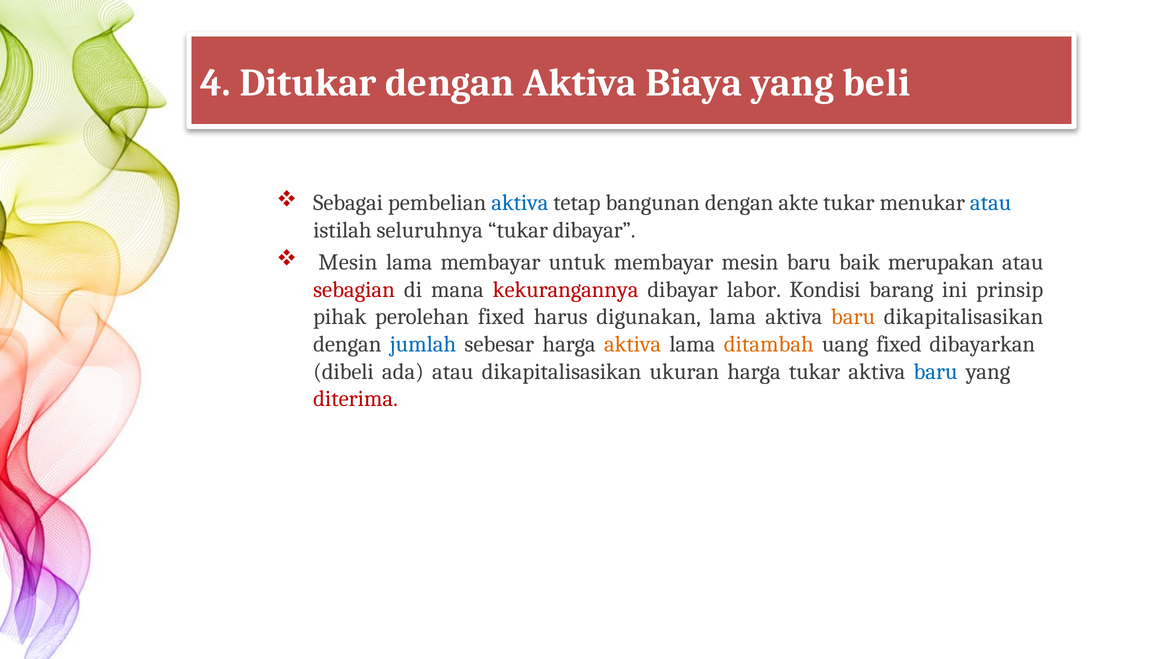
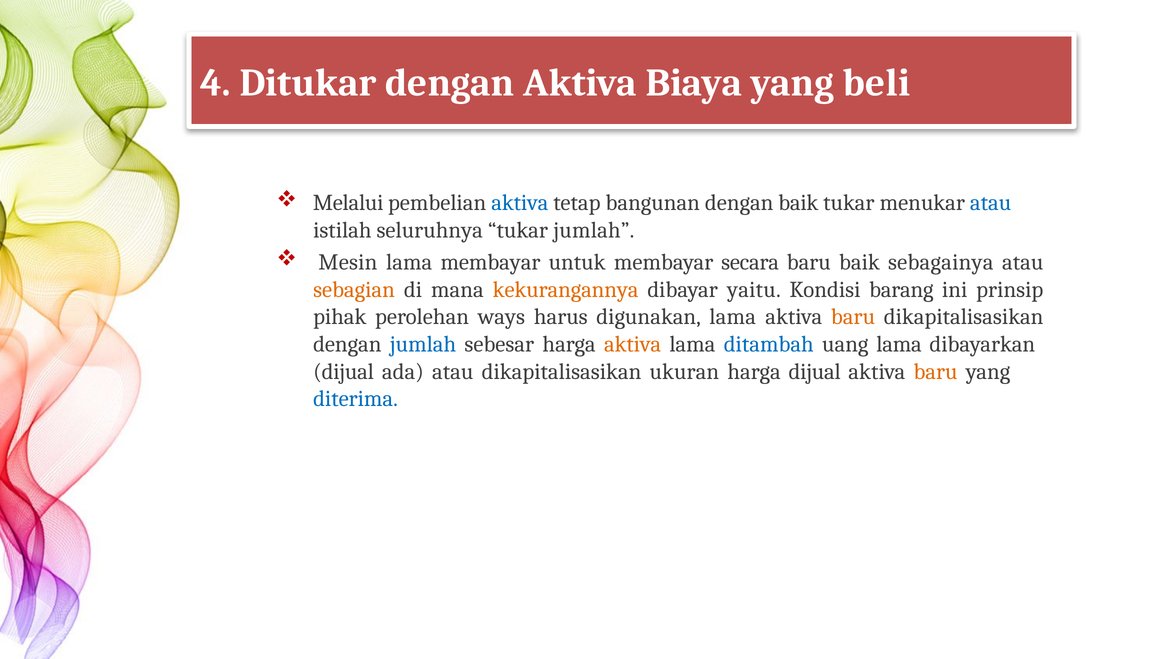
Sebagai: Sebagai -> Melalui
dengan akte: akte -> baik
tukar dibayar: dibayar -> jumlah
membayar mesin: mesin -> secara
merupakan: merupakan -> sebagainya
sebagian colour: red -> orange
kekurangannya colour: red -> orange
labor: labor -> yaitu
perolehan fixed: fixed -> ways
ditambah colour: orange -> blue
uang fixed: fixed -> lama
dibeli at (343, 371): dibeli -> dijual
harga tukar: tukar -> dijual
baru at (936, 371) colour: blue -> orange
diterima colour: red -> blue
